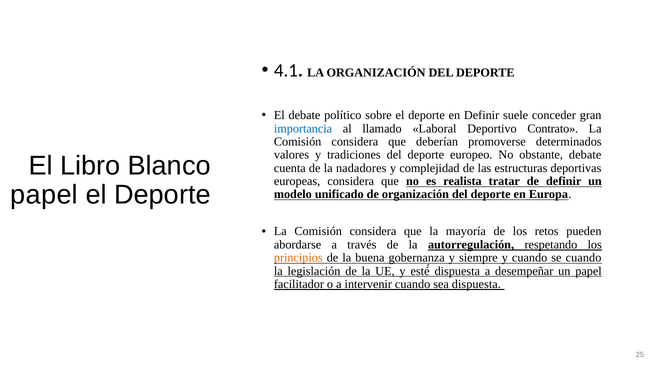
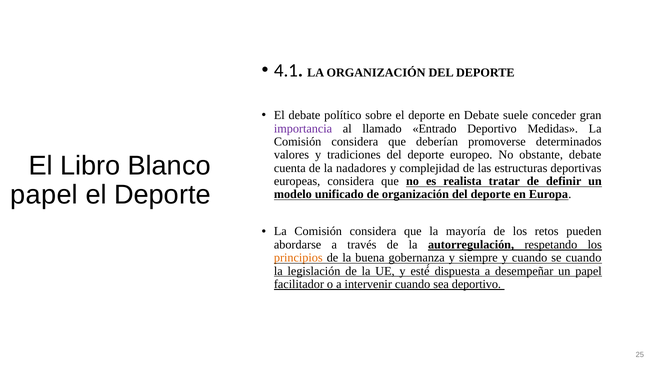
en Definir: Definir -> Debate
importancia colour: blue -> purple
Laboral: Laboral -> Entrado
Contrato: Contrato -> Medidas
sea dispuesta: dispuesta -> deportivo
